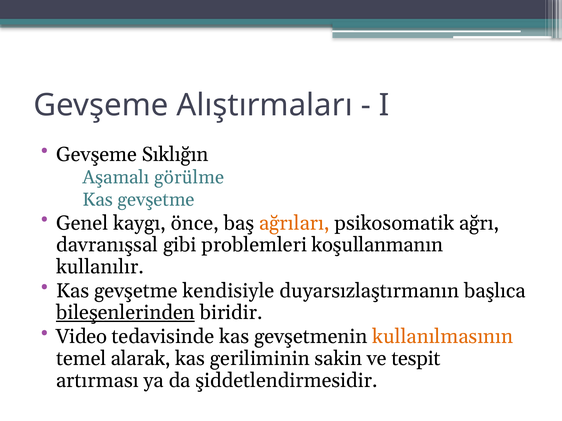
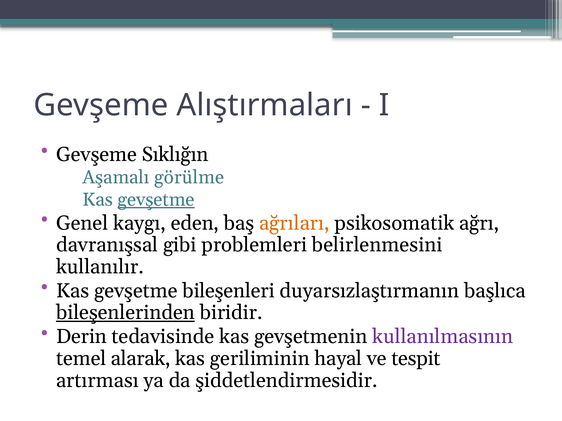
gevşetme at (156, 200) underline: none -> present
önce: önce -> eden
koşullanmanın: koşullanmanın -> belirlenmesini
kendisiyle: kendisiyle -> bileşenleri
Video: Video -> Derin
kullanılmasının colour: orange -> purple
sakin: sakin -> hayal
